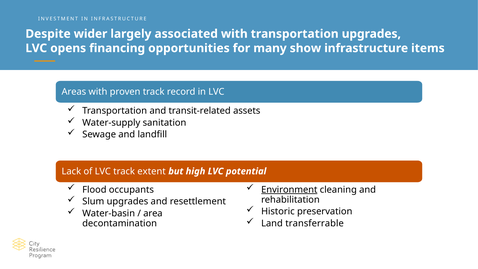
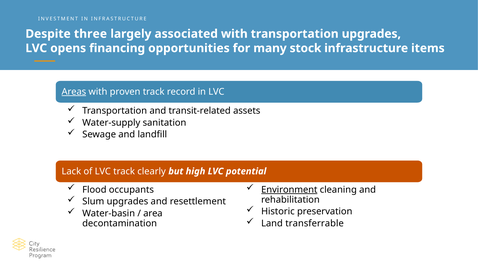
wider: wider -> three
show: show -> stock
Areas underline: none -> present
extent: extent -> clearly
